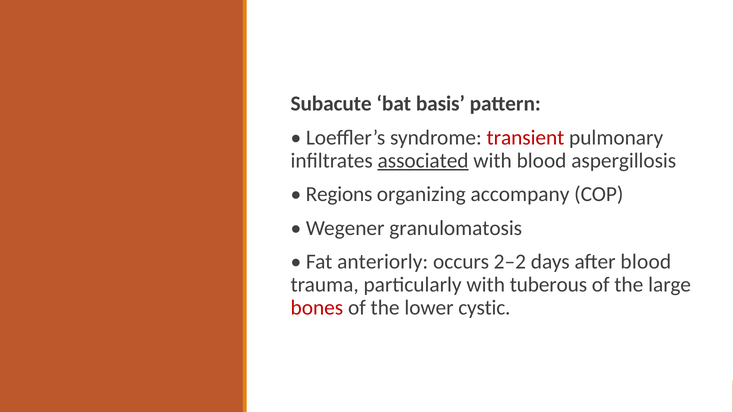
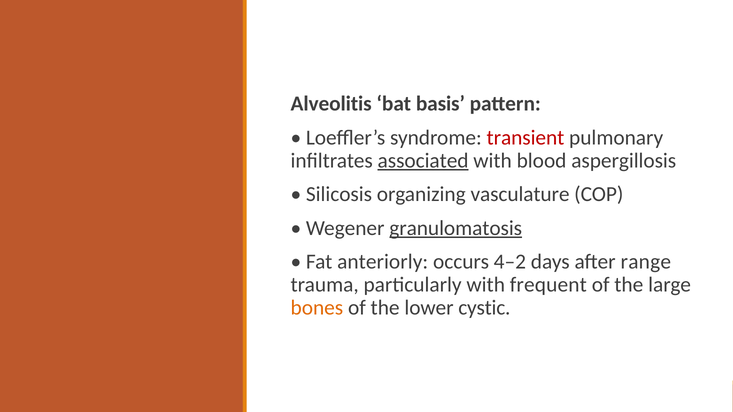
Subacute: Subacute -> Alveolitis
Regions: Regions -> Silicosis
accompany: accompany -> vasculature
granulomatosis underline: none -> present
2–2: 2–2 -> 4–2
after blood: blood -> range
tuberous: tuberous -> frequent
bones colour: red -> orange
